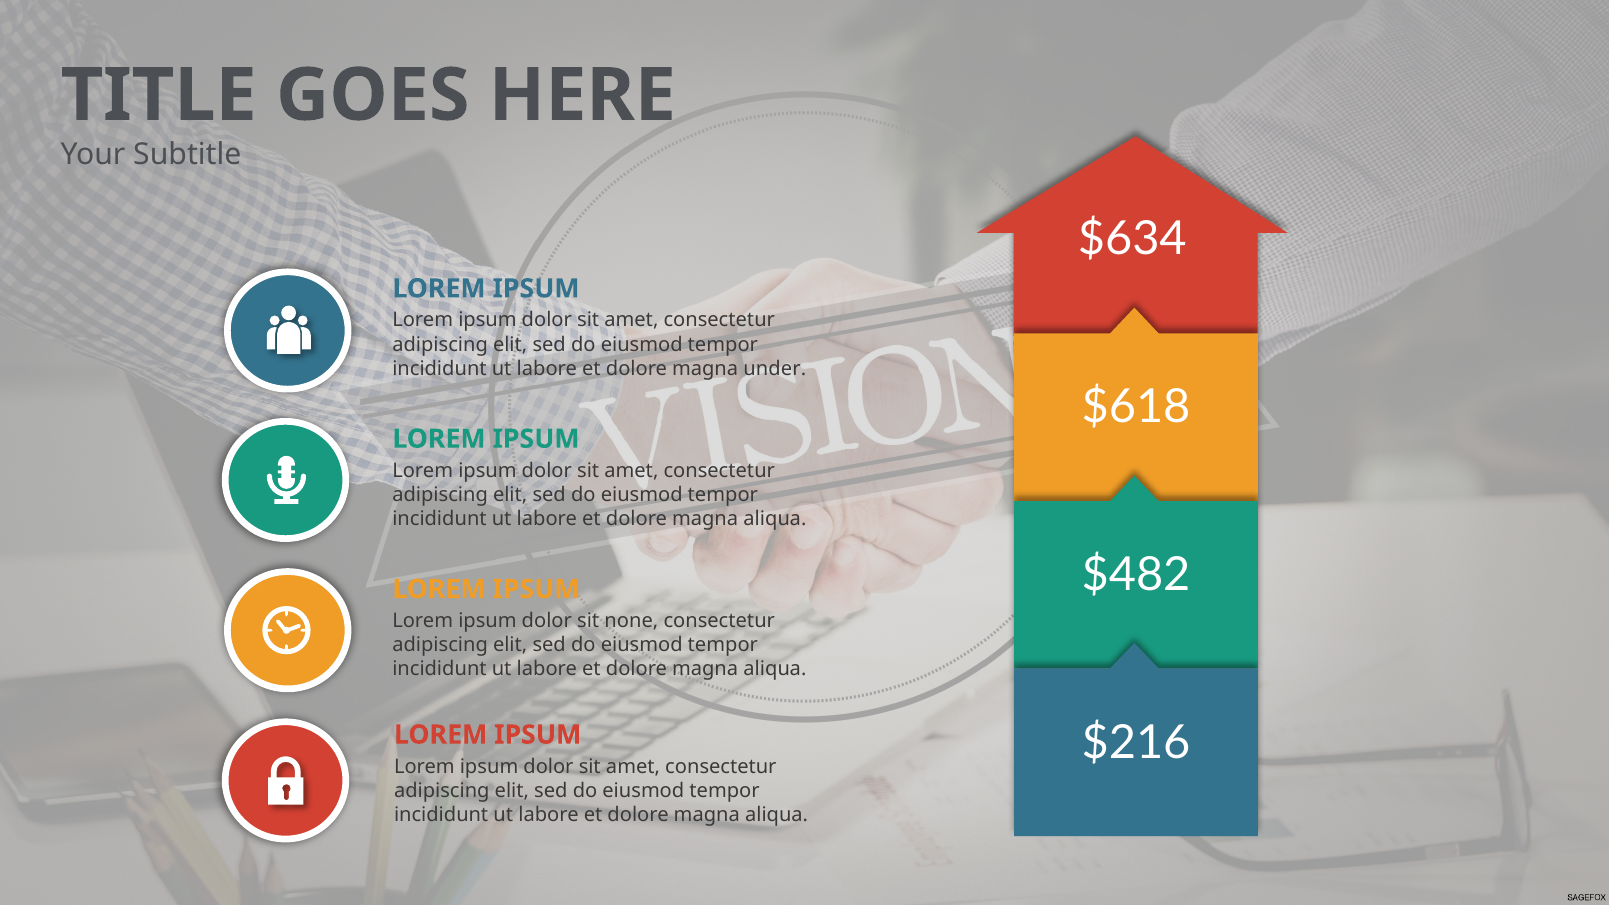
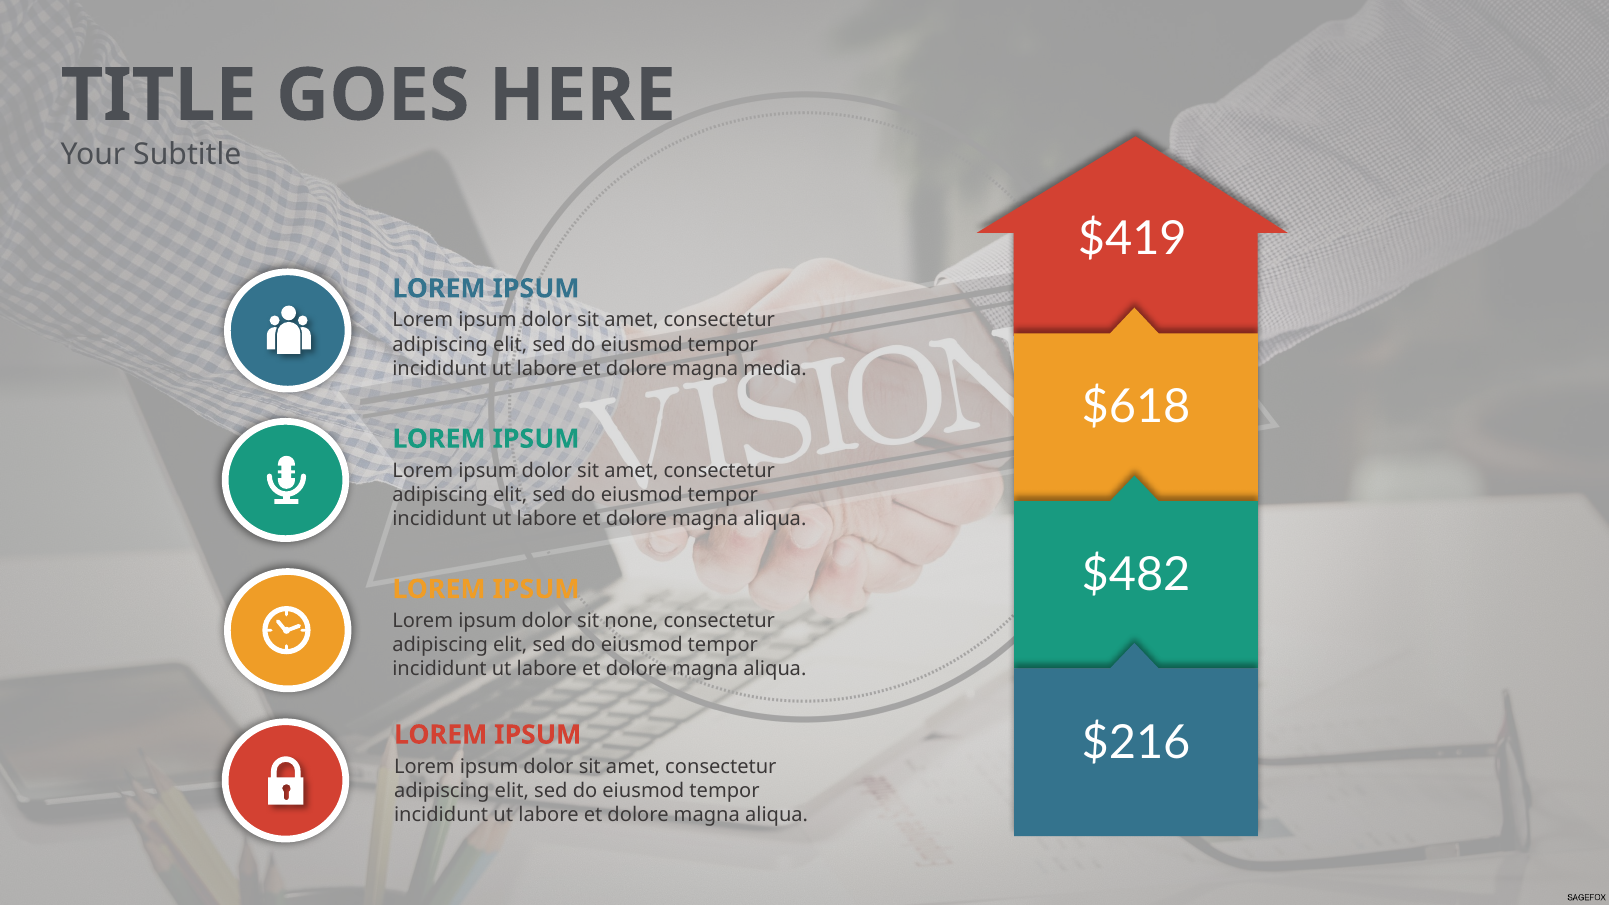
$634: $634 -> $419
under: under -> media
